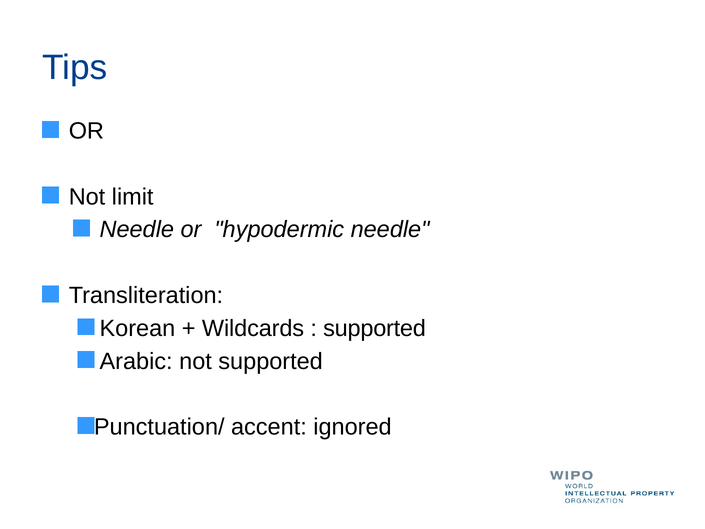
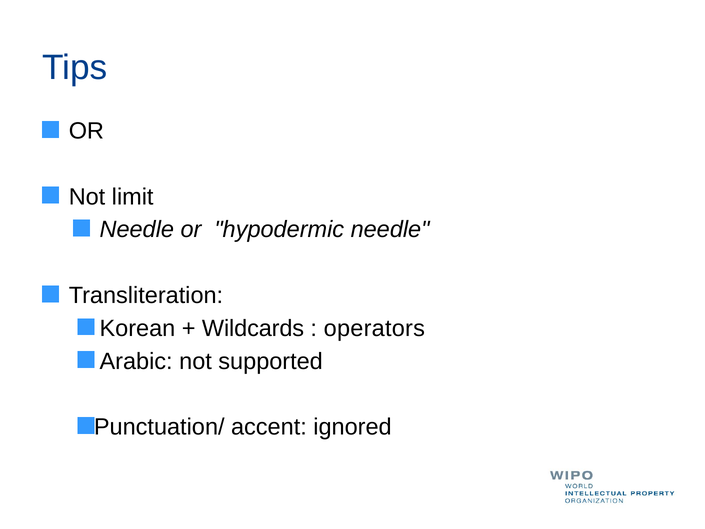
supported at (375, 328): supported -> operators
